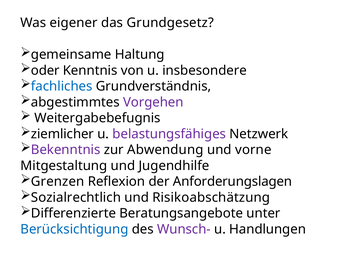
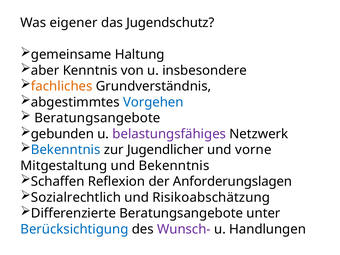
Grundgesetz: Grundgesetz -> Jugendschutz
oder: oder -> aber
fachliches colour: blue -> orange
Vorgehen colour: purple -> blue
Weitergabebefugnis at (97, 118): Weitergabebefugnis -> Beratungsangebote
ziemlicher: ziemlicher -> gebunden
Bekenntnis at (66, 150) colour: purple -> blue
Abwendung: Abwendung -> Jugendlicher
und Jugendhilfe: Jugendhilfe -> Bekenntnis
Grenzen: Grenzen -> Schaffen
